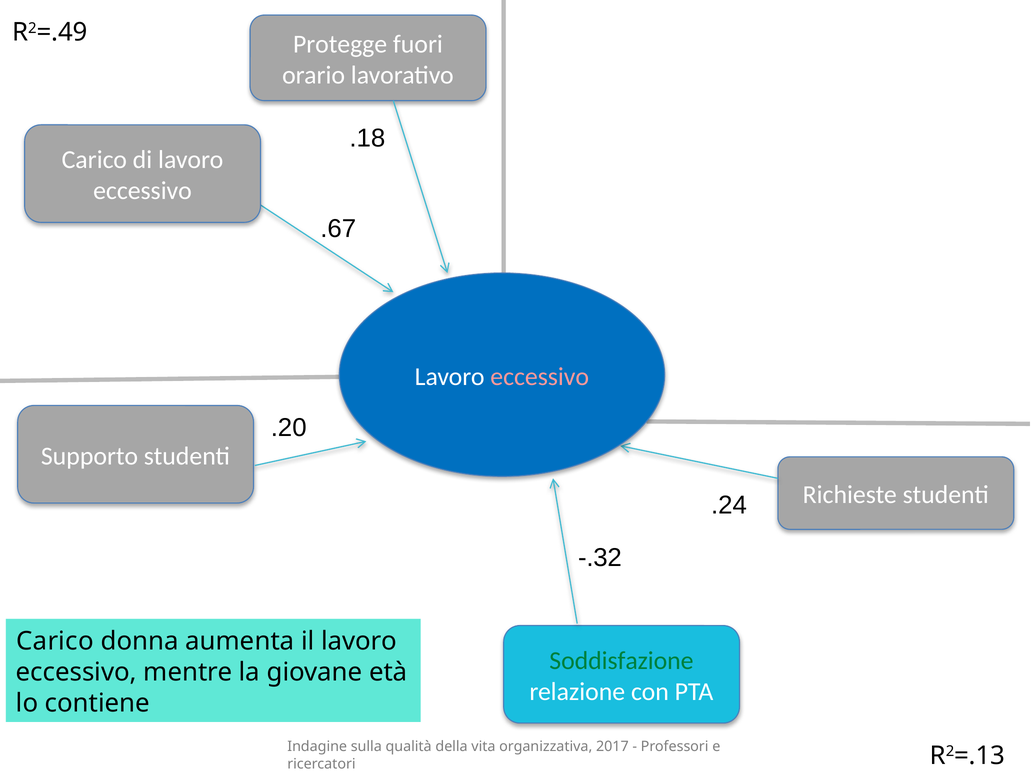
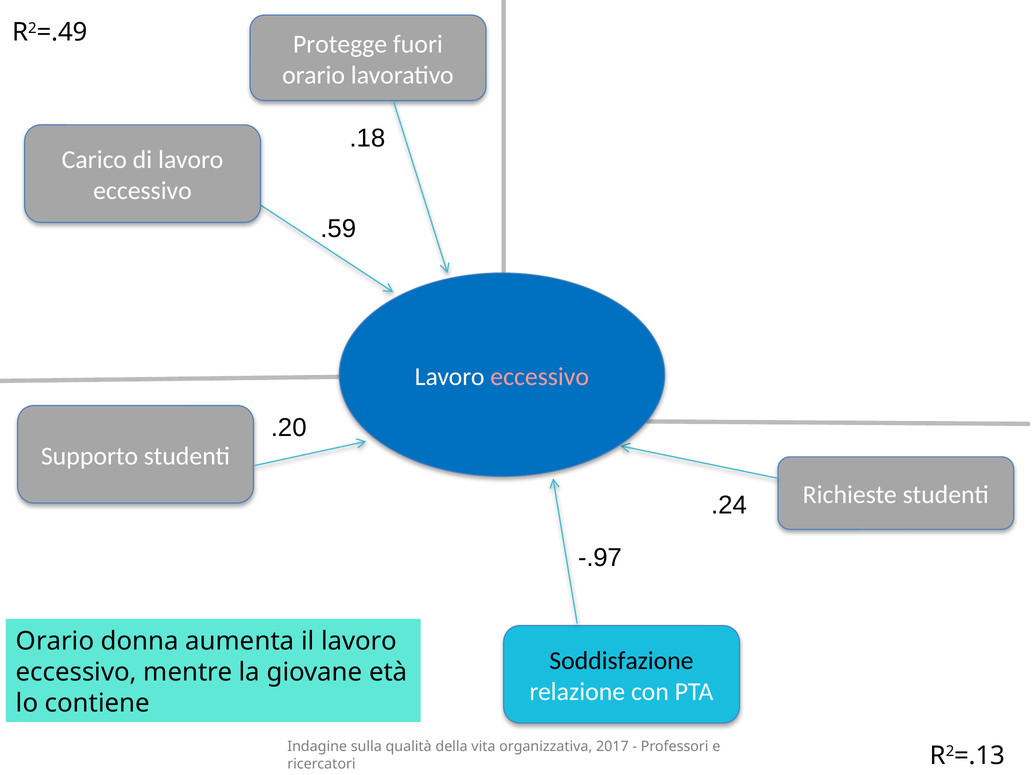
.67: .67 -> .59
-.32: -.32 -> -.97
Carico at (55, 641): Carico -> Orario
Soddisfazione colour: green -> black
